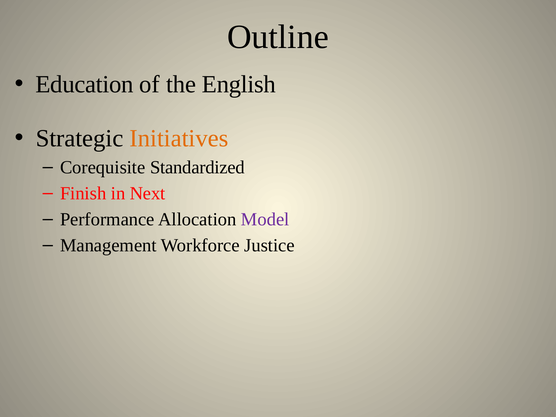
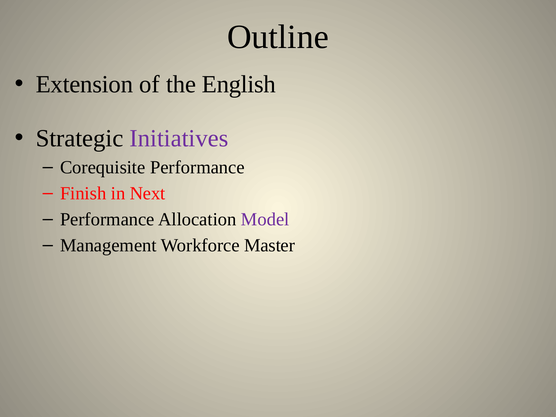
Education: Education -> Extension
Initiatives colour: orange -> purple
Corequisite Standardized: Standardized -> Performance
Justice: Justice -> Master
